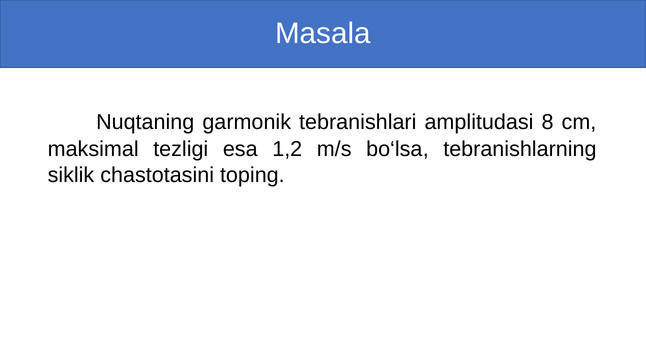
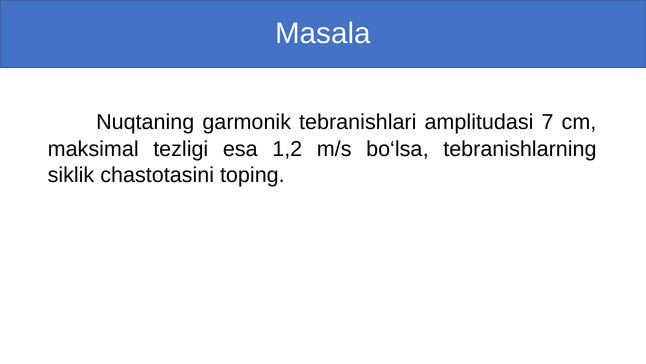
8: 8 -> 7
